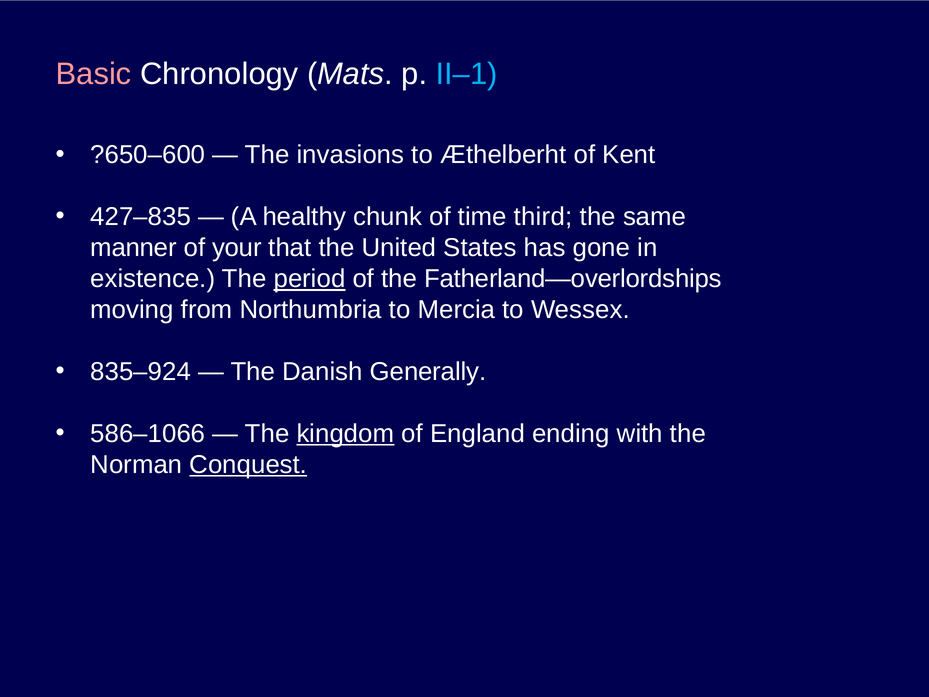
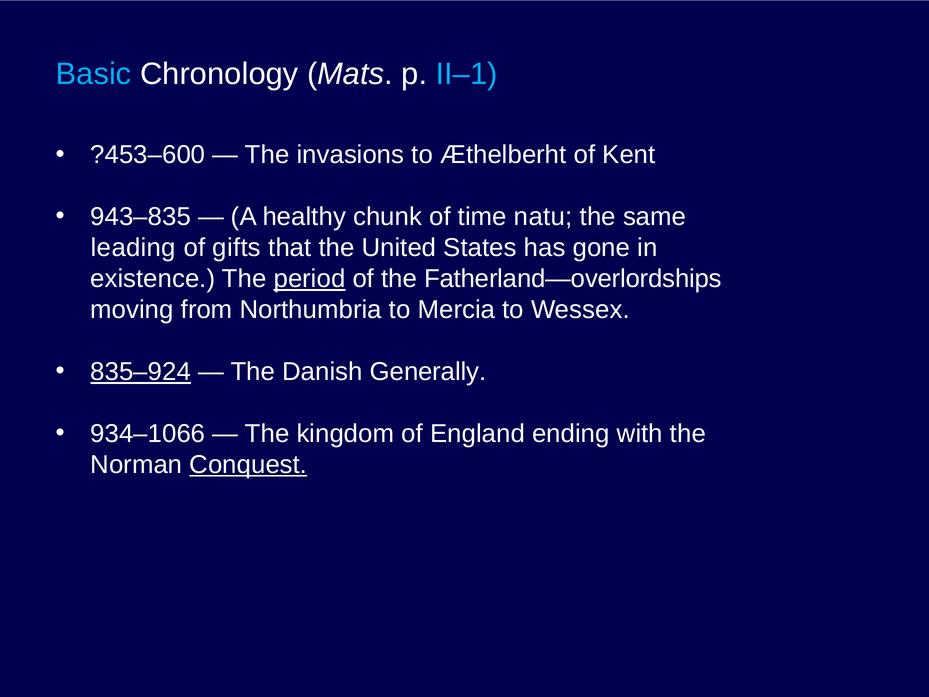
Basic colour: pink -> light blue
?650–600: ?650–600 -> ?453–600
427–835: 427–835 -> 943–835
third: third -> natu
manner: manner -> leading
your: your -> gifts
835–924 underline: none -> present
586–1066: 586–1066 -> 934–1066
kingdom underline: present -> none
